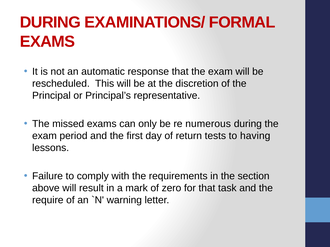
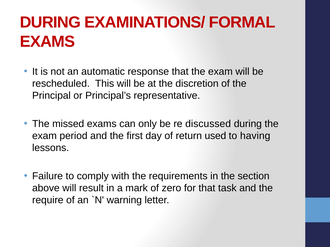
numerous: numerous -> discussed
tests: tests -> used
